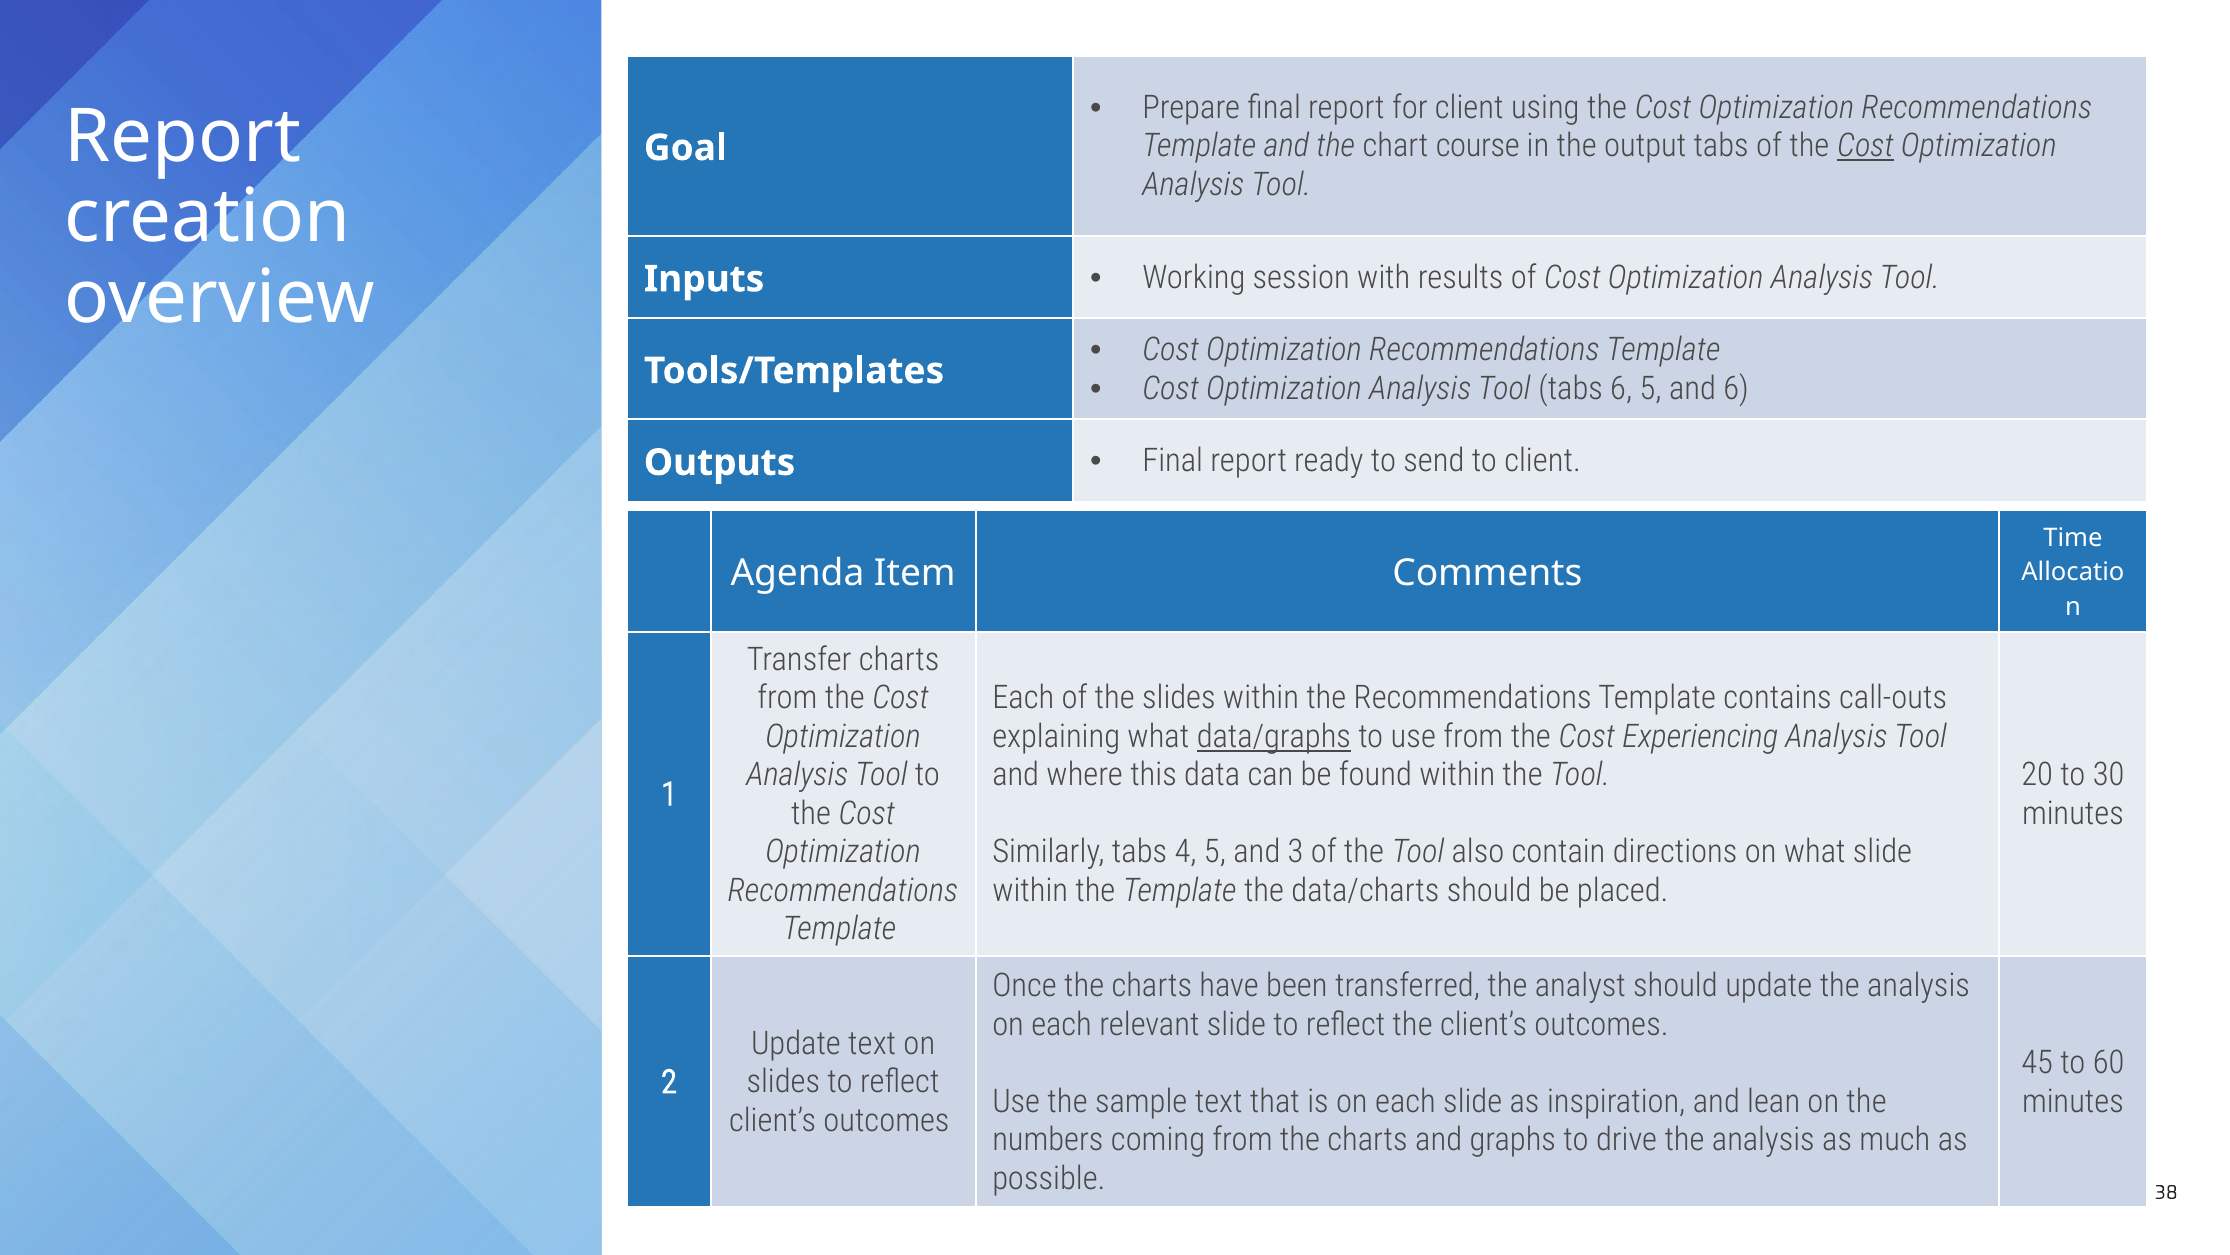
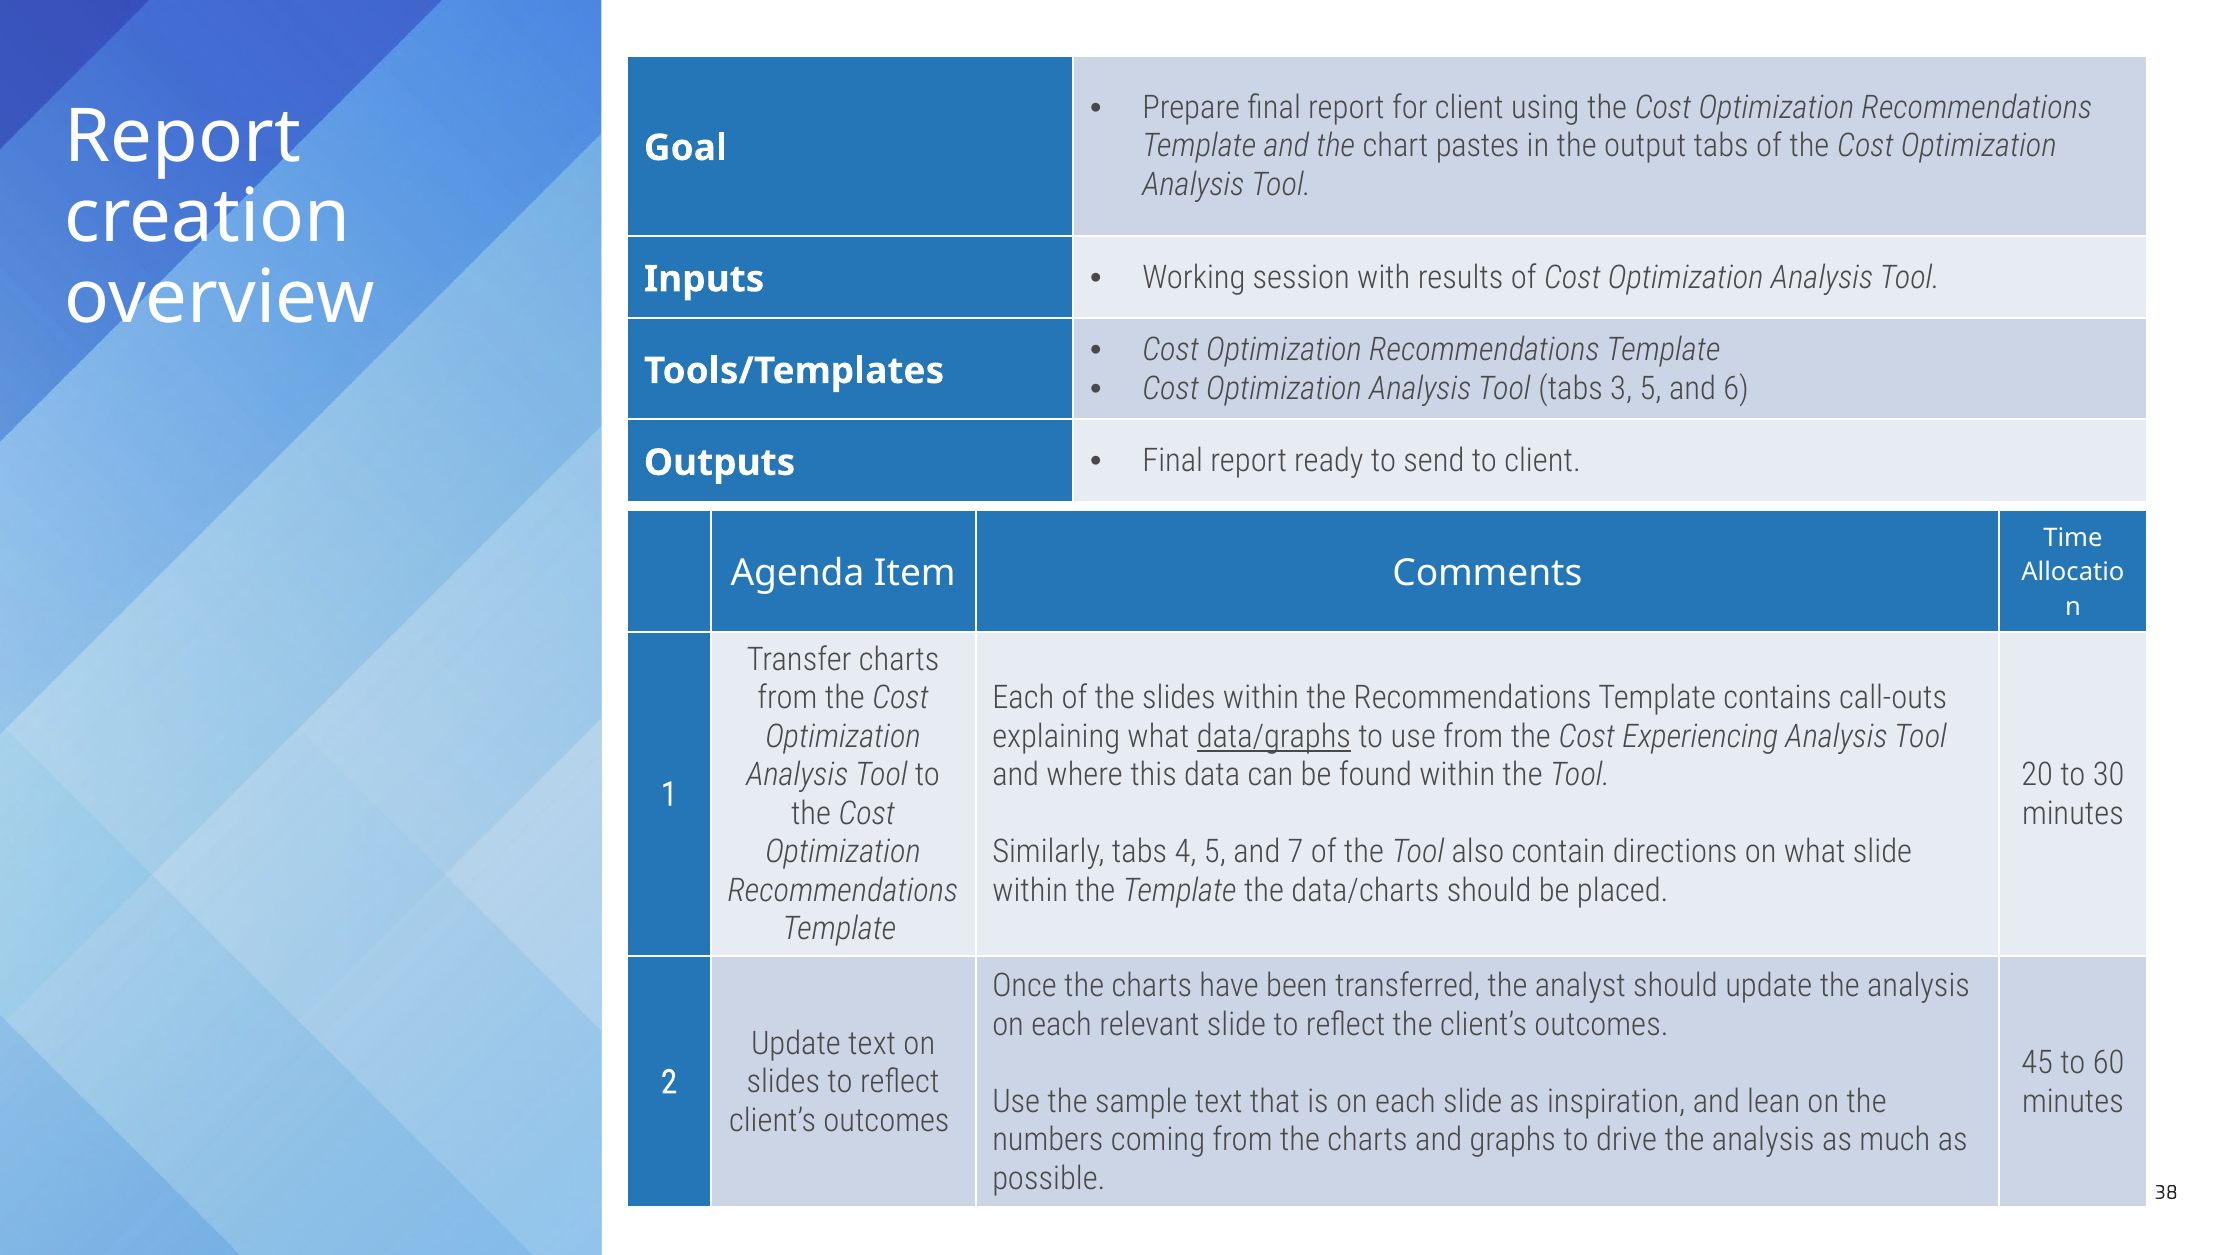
course: course -> pastes
Cost at (1865, 146) underline: present -> none
tabs 6: 6 -> 3
3: 3 -> 7
